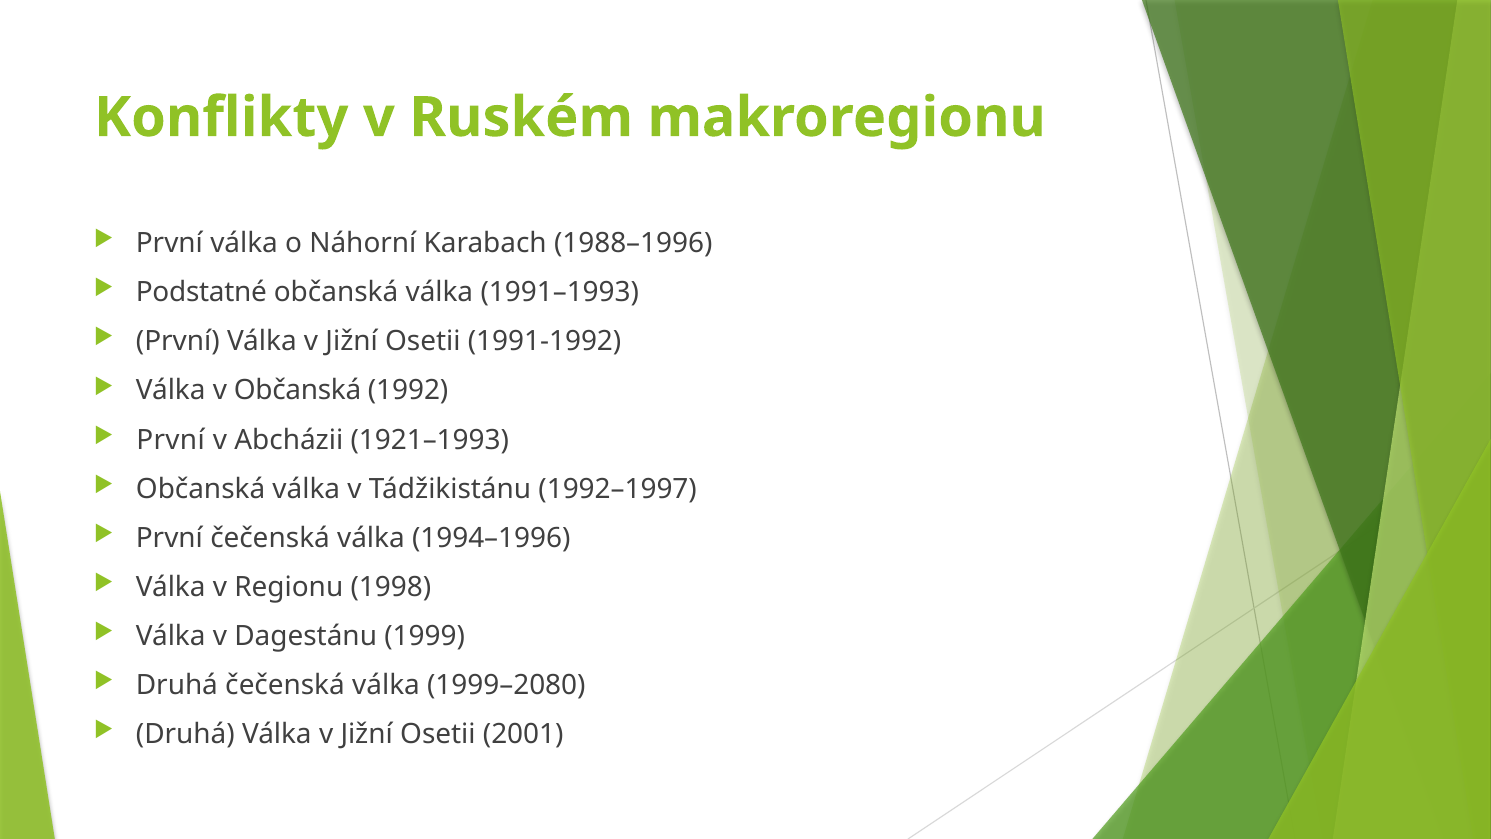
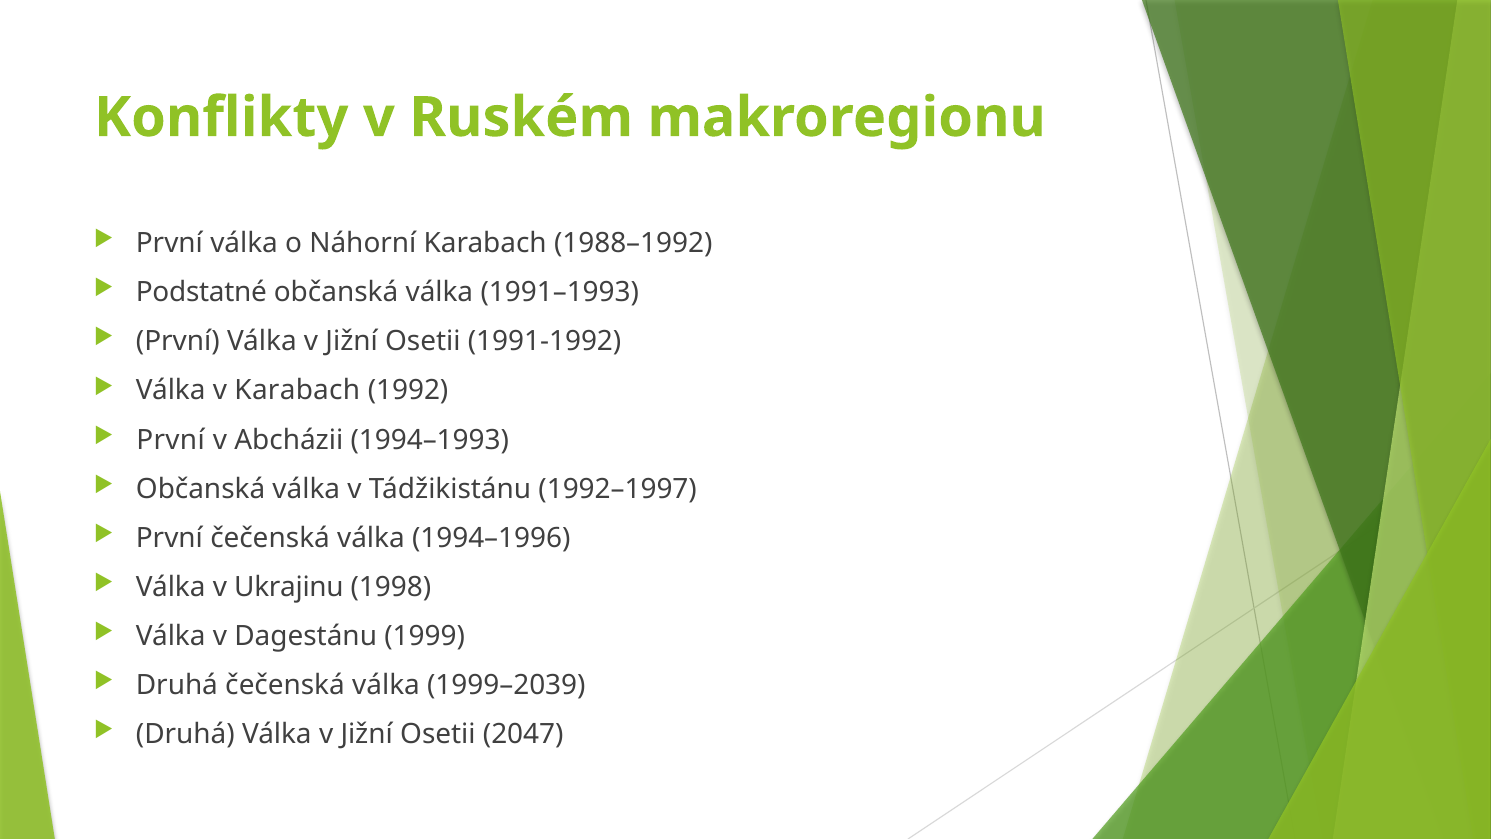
1988–1996: 1988–1996 -> 1988–1992
v Občanská: Občanská -> Karabach
1921–1993: 1921–1993 -> 1994–1993
Regionu: Regionu -> Ukrajinu
1999–2080: 1999–2080 -> 1999–2039
2001: 2001 -> 2047
